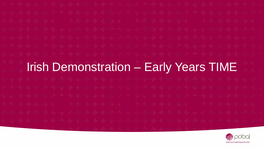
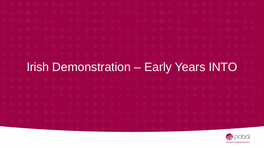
TIME: TIME -> INTO
